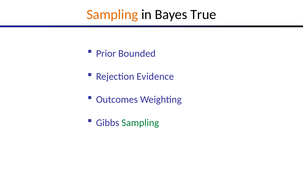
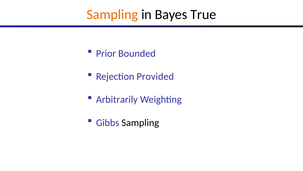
Evidence: Evidence -> Provided
Outcomes: Outcomes -> Arbitrarily
Sampling at (140, 122) colour: green -> black
